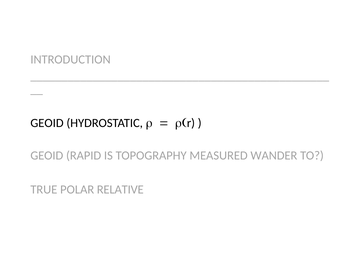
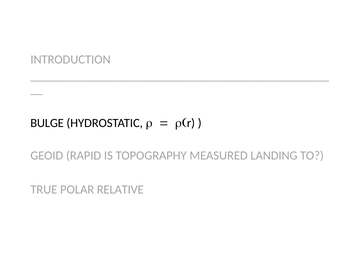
GEOID at (47, 123): GEOID -> BULGE
WANDER: WANDER -> LANDING
